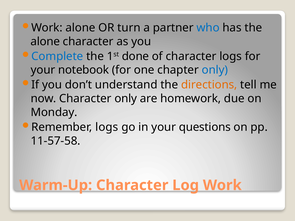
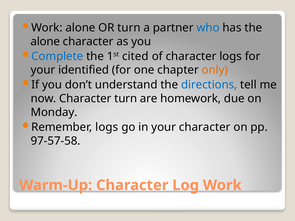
done: done -> cited
notebook: notebook -> identified
only at (215, 70) colour: blue -> orange
directions colour: orange -> blue
Character only: only -> turn
your questions: questions -> character
11-57-58: 11-57-58 -> 97-57-58
